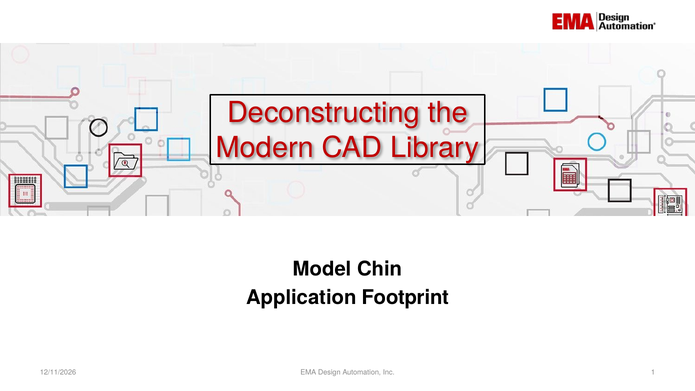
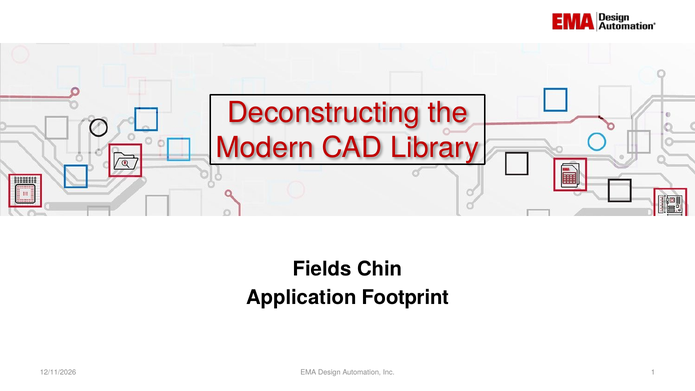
Model: Model -> Fields
